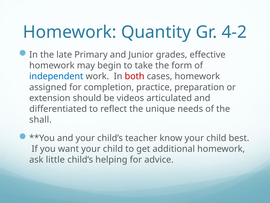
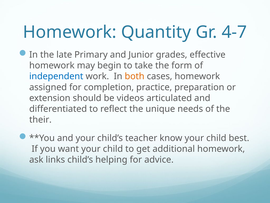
4-2: 4-2 -> 4-7
both colour: red -> orange
shall: shall -> their
little: little -> links
